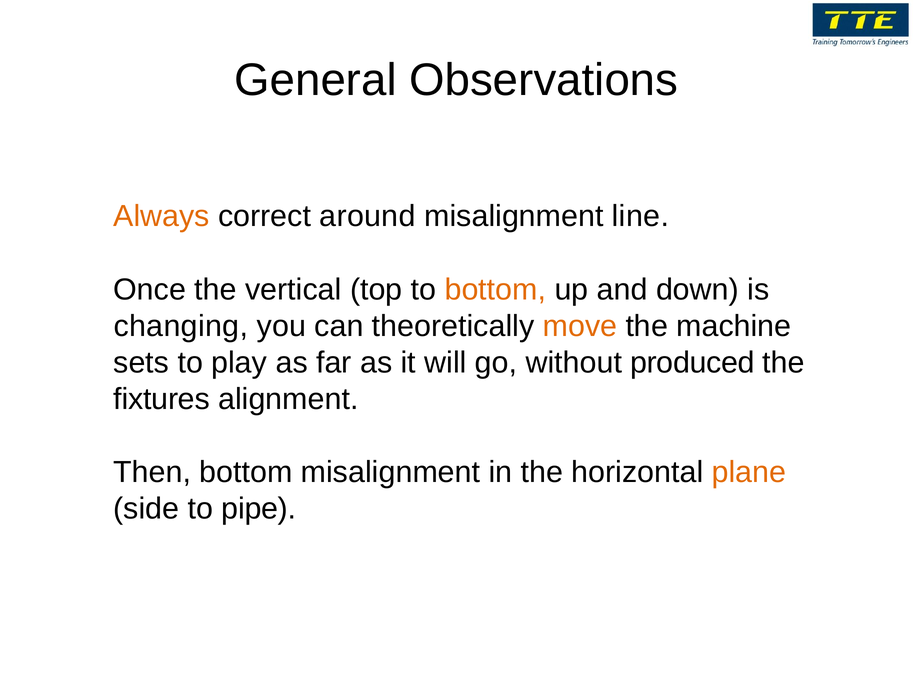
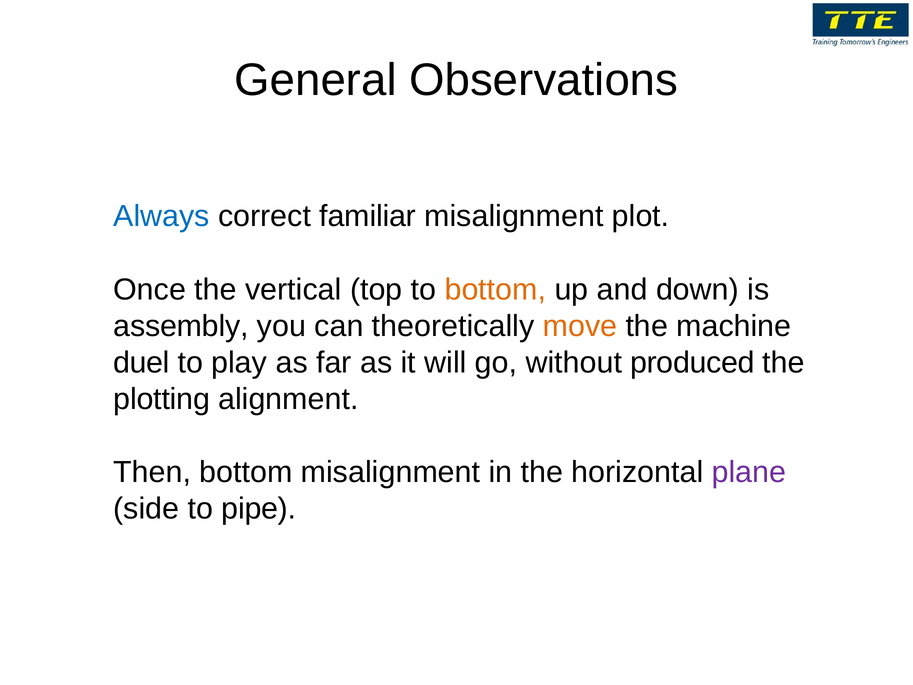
Always colour: orange -> blue
around: around -> familiar
line: line -> plot
changing: changing -> assembly
sets: sets -> duel
fixtures: fixtures -> plotting
plane colour: orange -> purple
